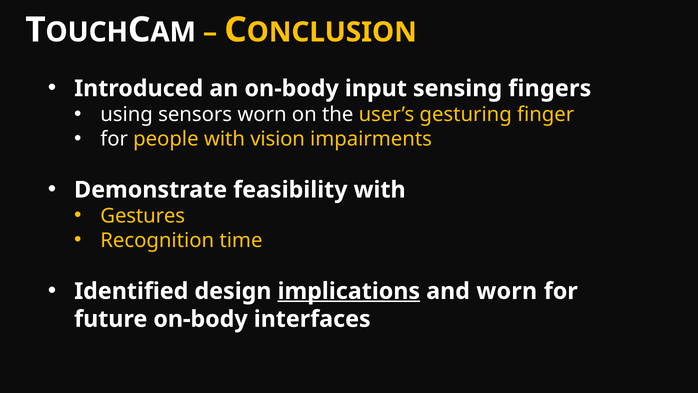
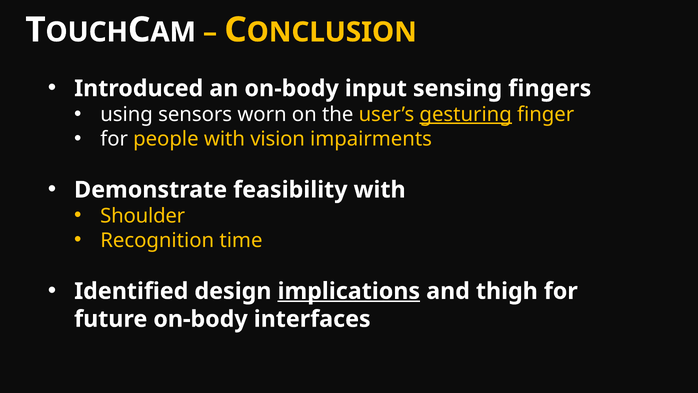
gesturing underline: none -> present
Gestures: Gestures -> Shoulder
and worn: worn -> thigh
